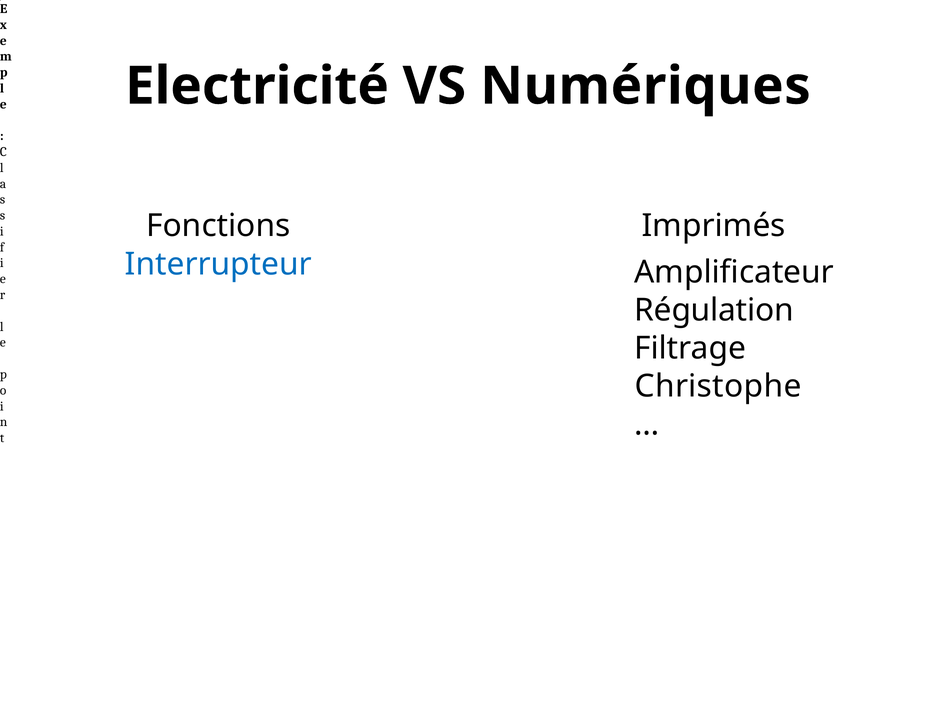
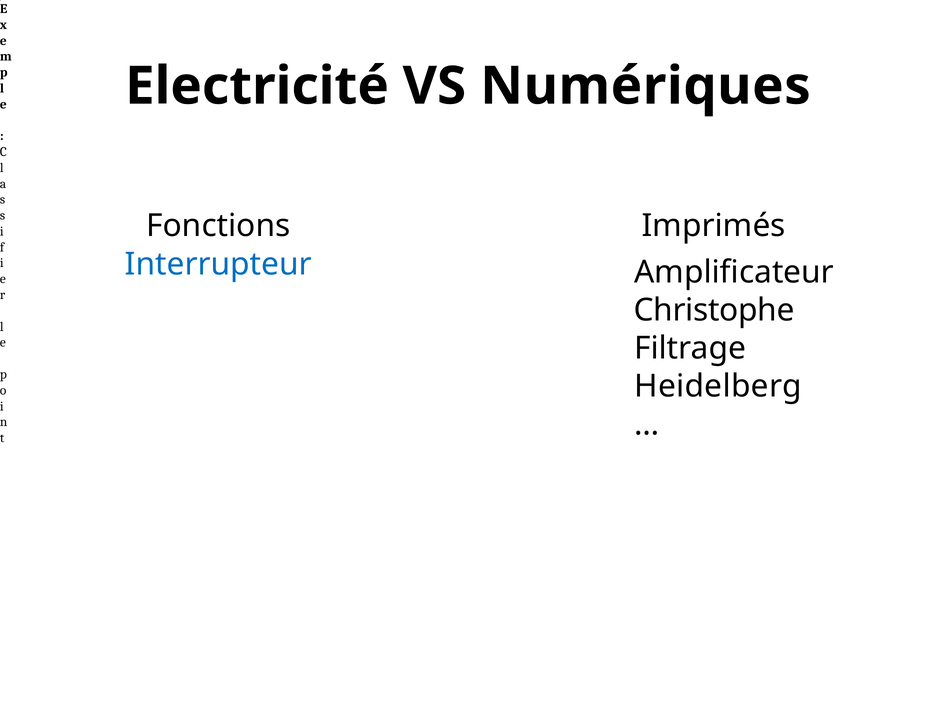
Régulation: Régulation -> Christophe
Christophe: Christophe -> Heidelberg
